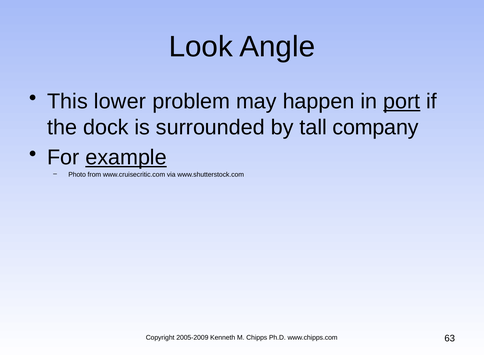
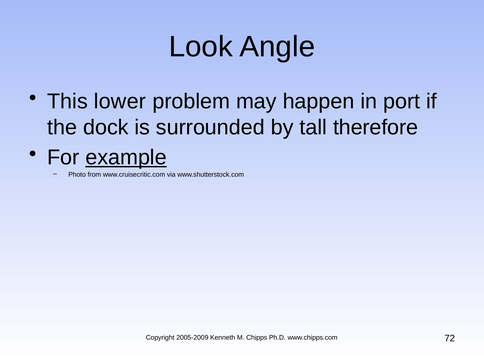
port underline: present -> none
company: company -> therefore
63: 63 -> 72
